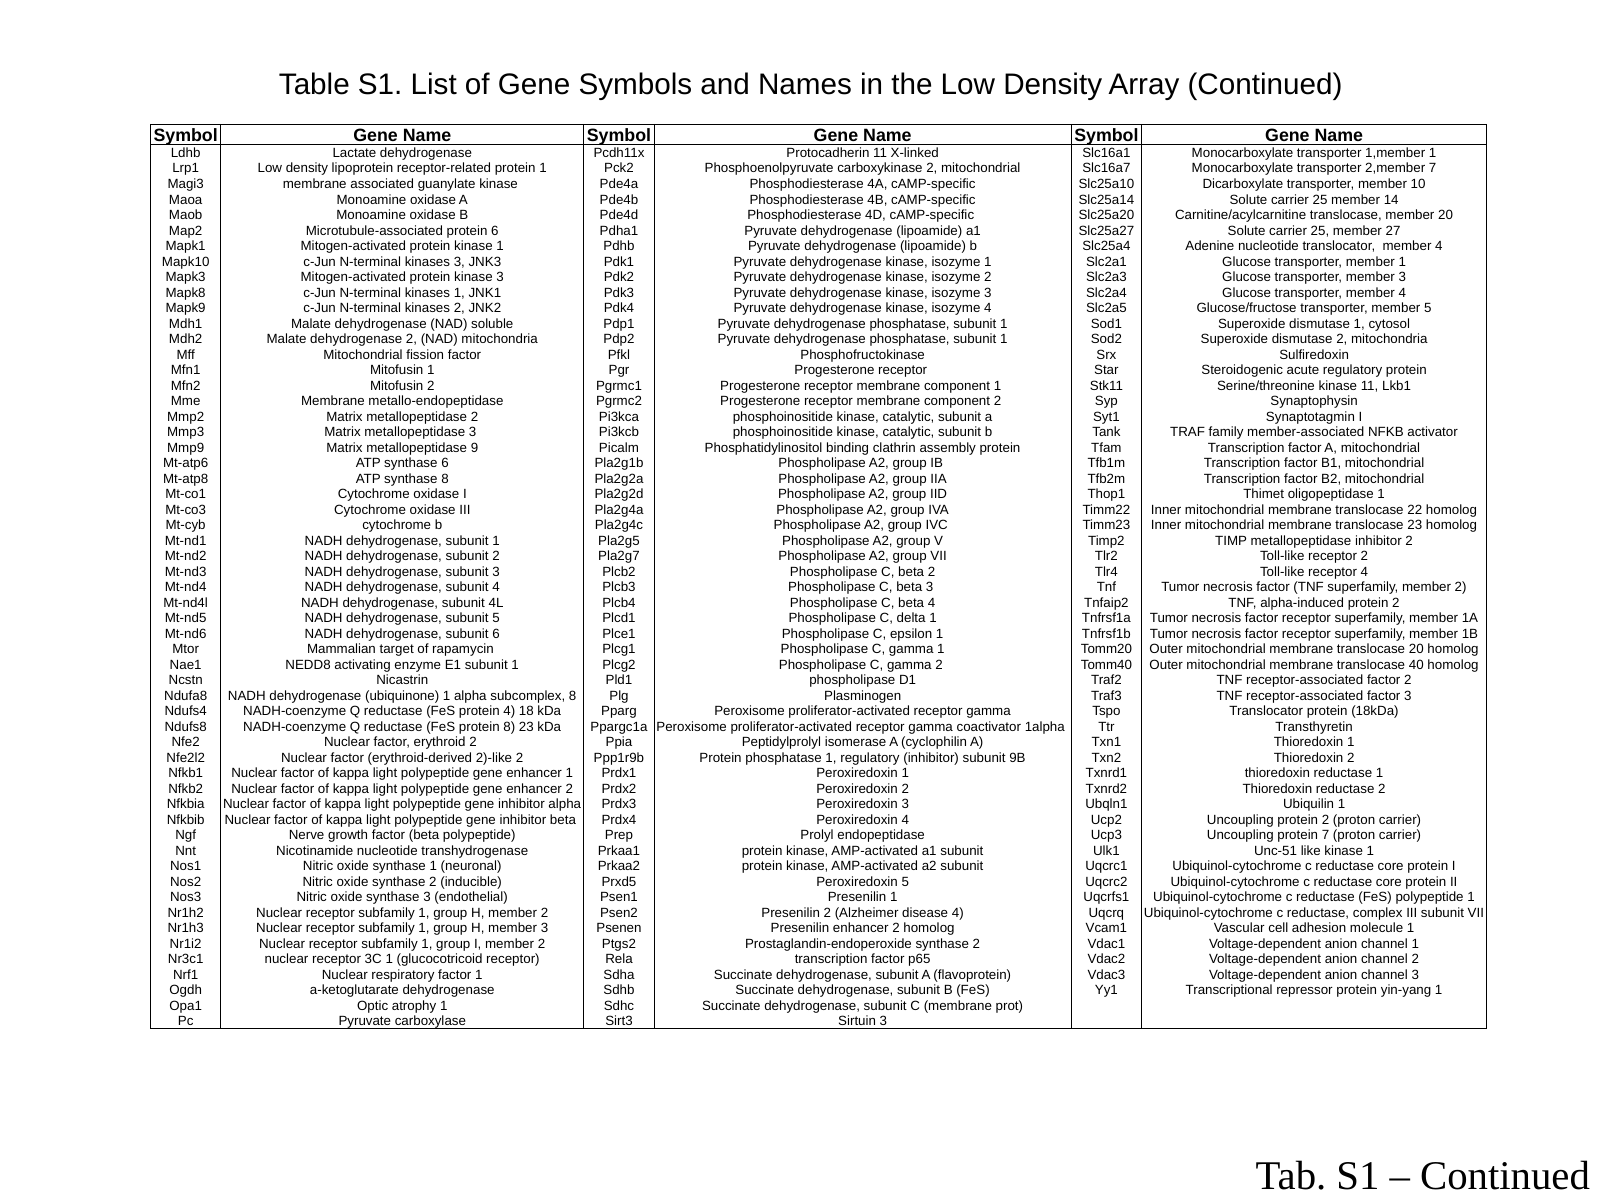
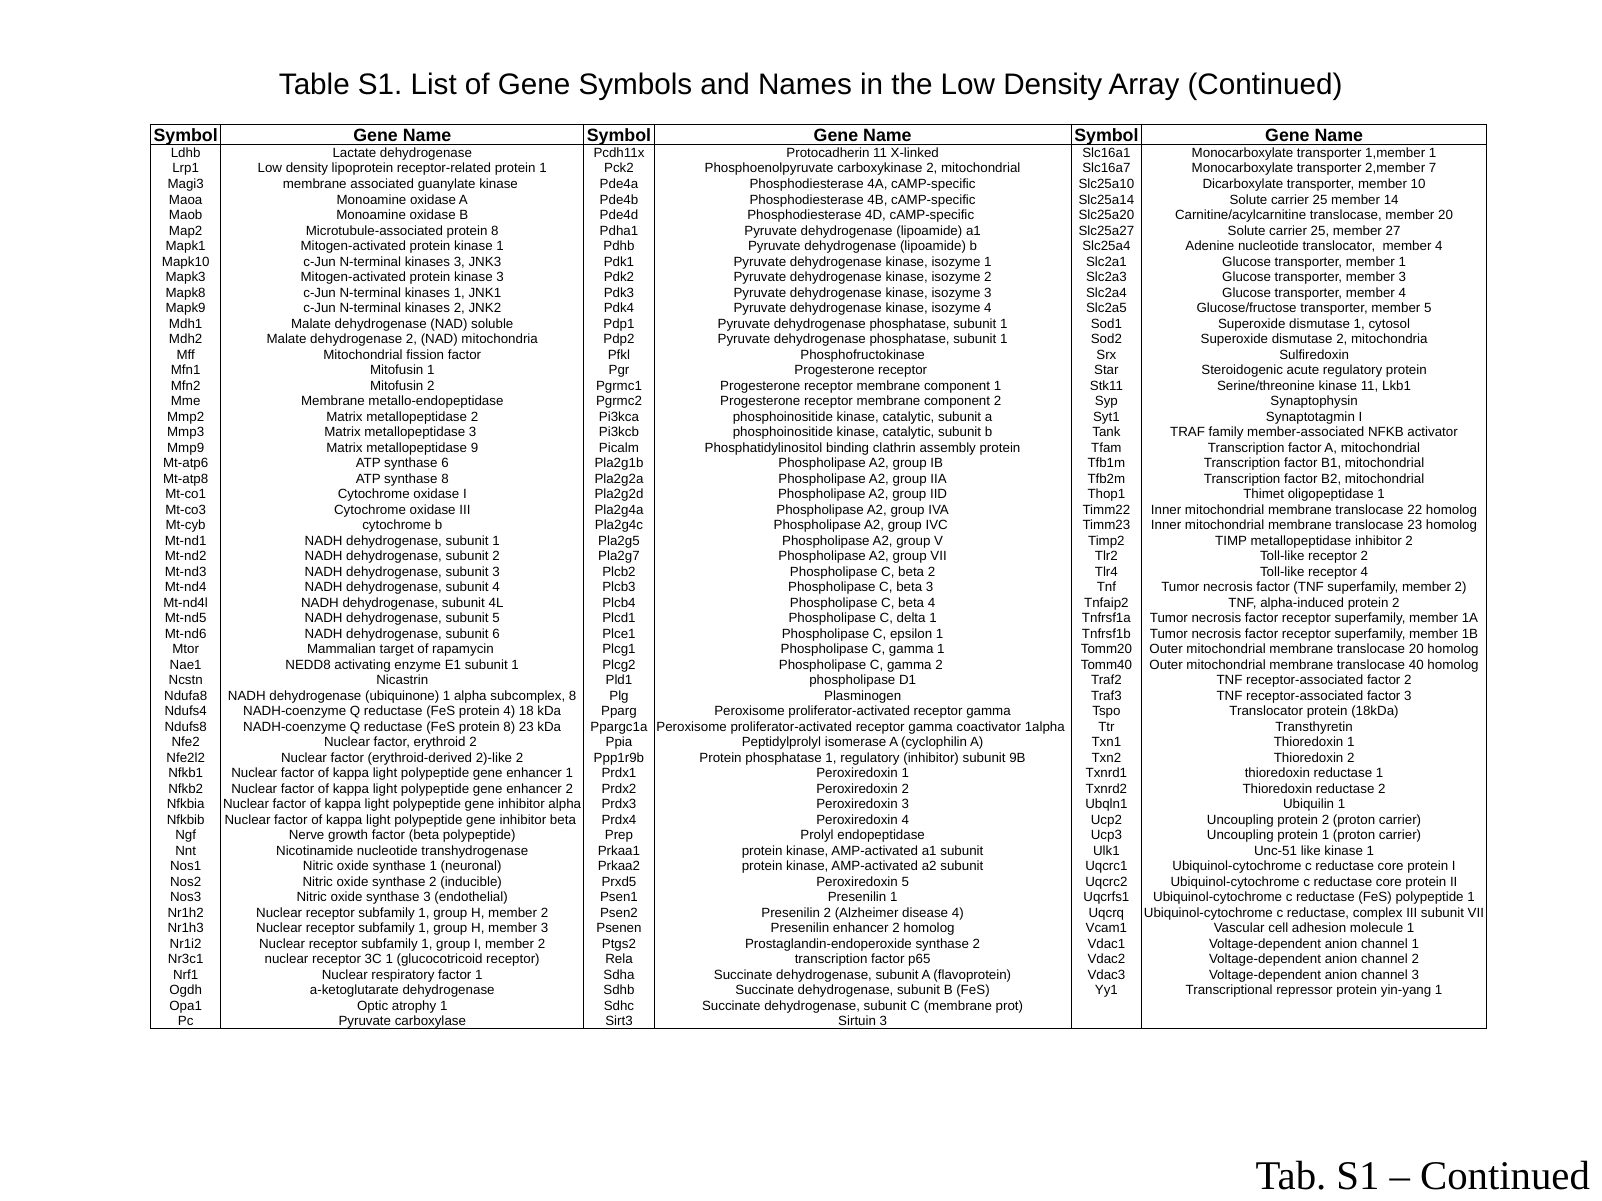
Microtubule-associated protein 6: 6 -> 8
Uncoupling protein 7: 7 -> 1
